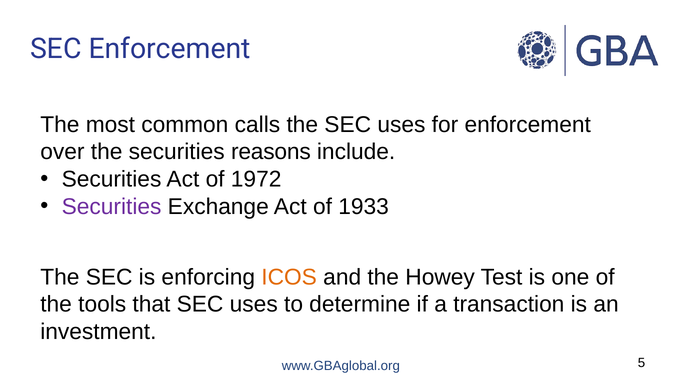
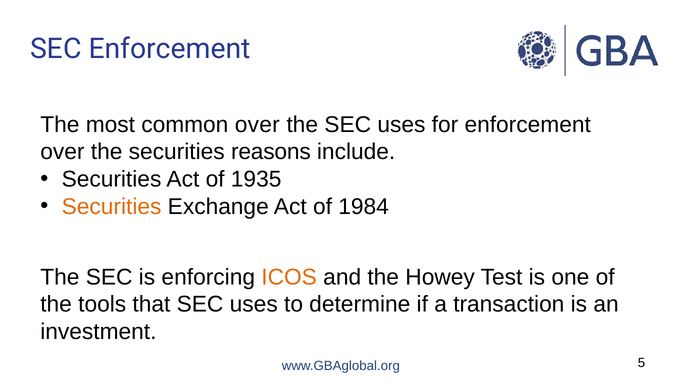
common calls: calls -> over
1972: 1972 -> 1935
Securities at (112, 206) colour: purple -> orange
1933: 1933 -> 1984
